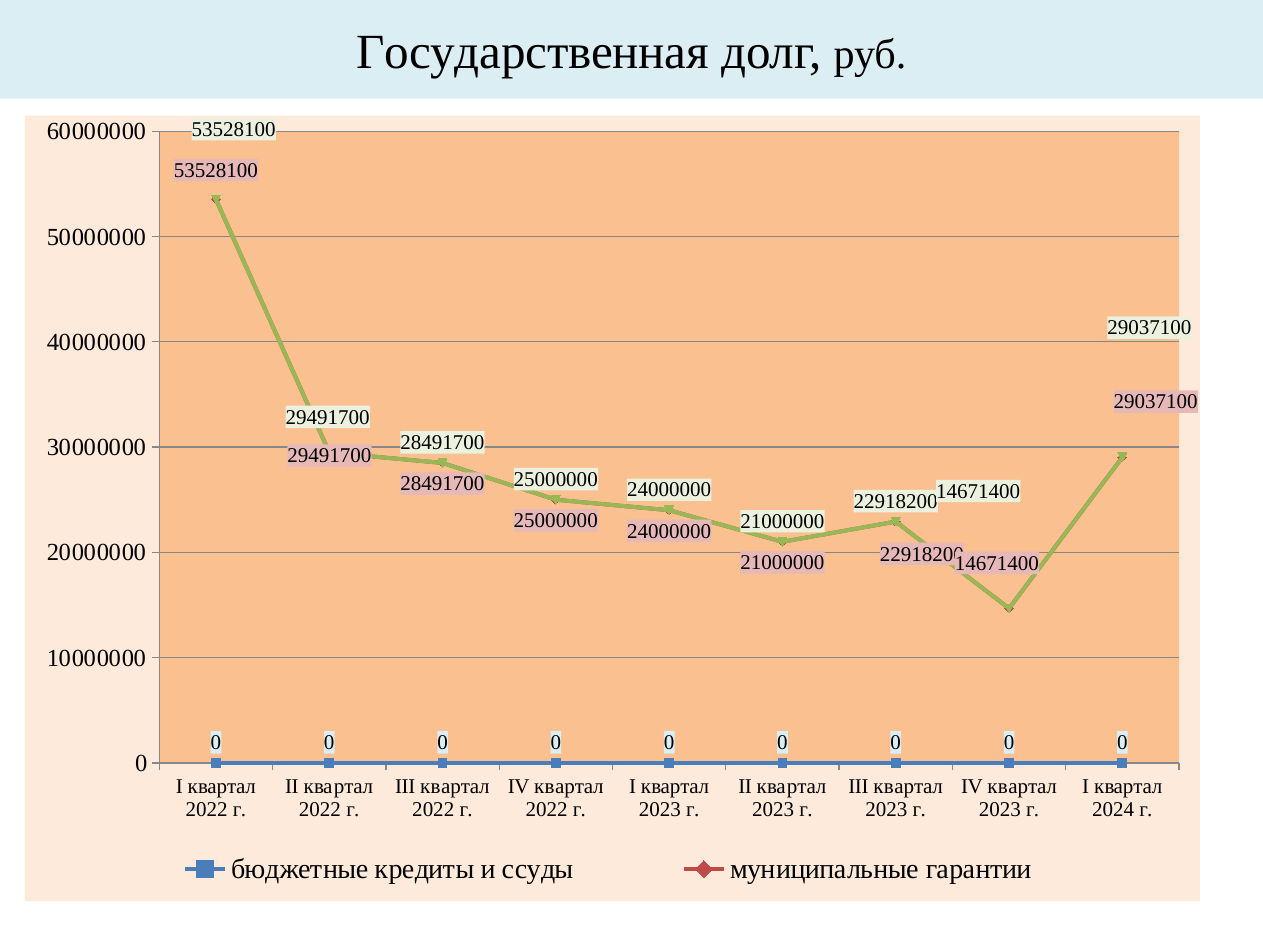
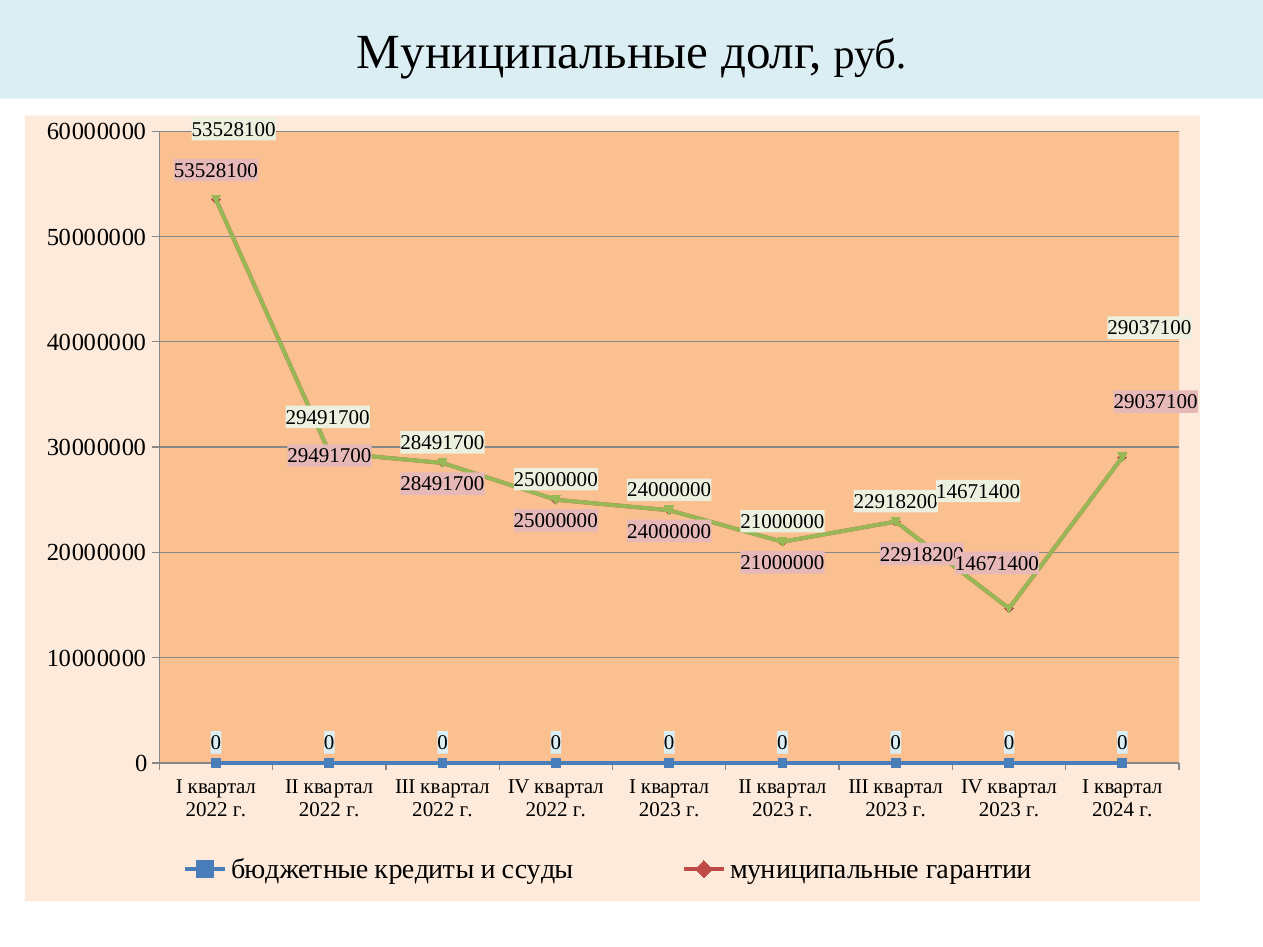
Государственная at (533, 53): Государственная -> Муниципальные
